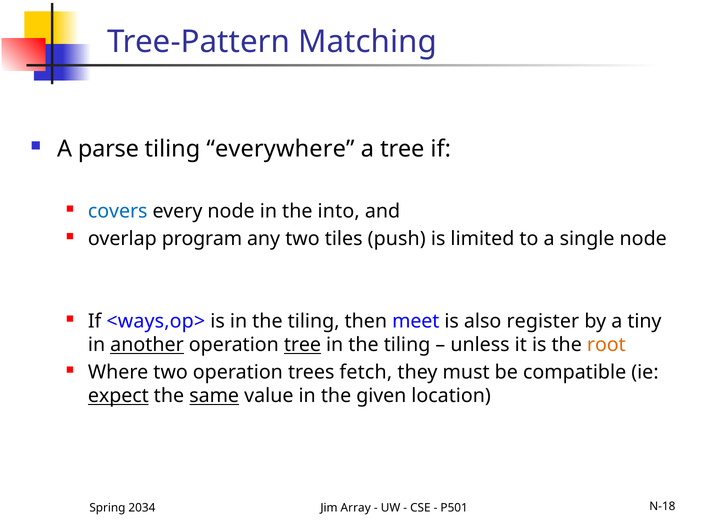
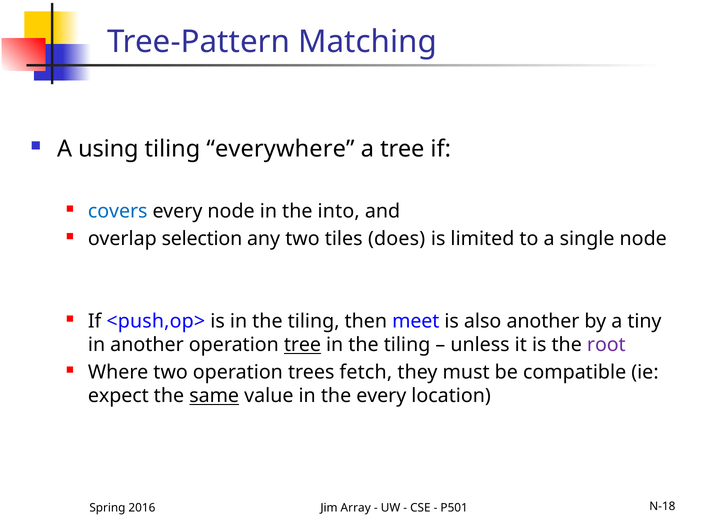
parse: parse -> using
program: program -> selection
push: push -> does
<ways,op>: <ways,op> -> <push,op>
also register: register -> another
another at (147, 345) underline: present -> none
root colour: orange -> purple
expect underline: present -> none
the given: given -> every
2034: 2034 -> 2016
